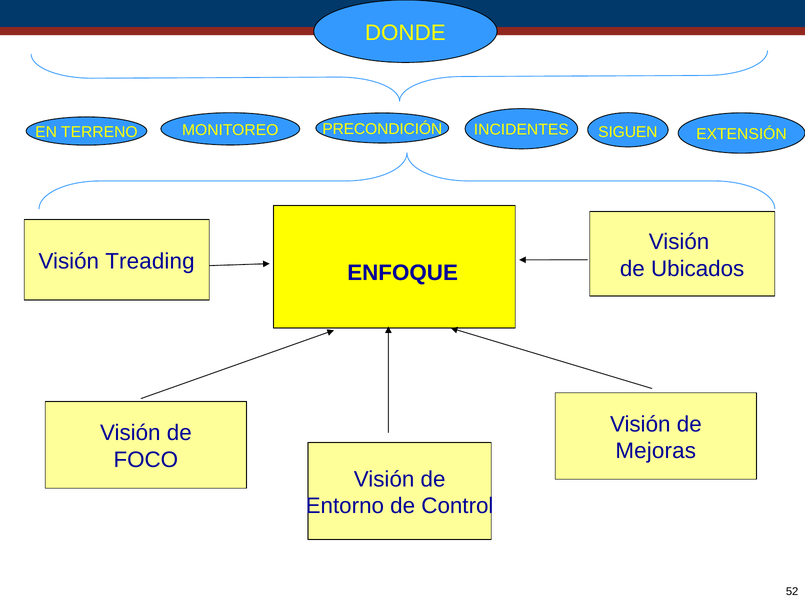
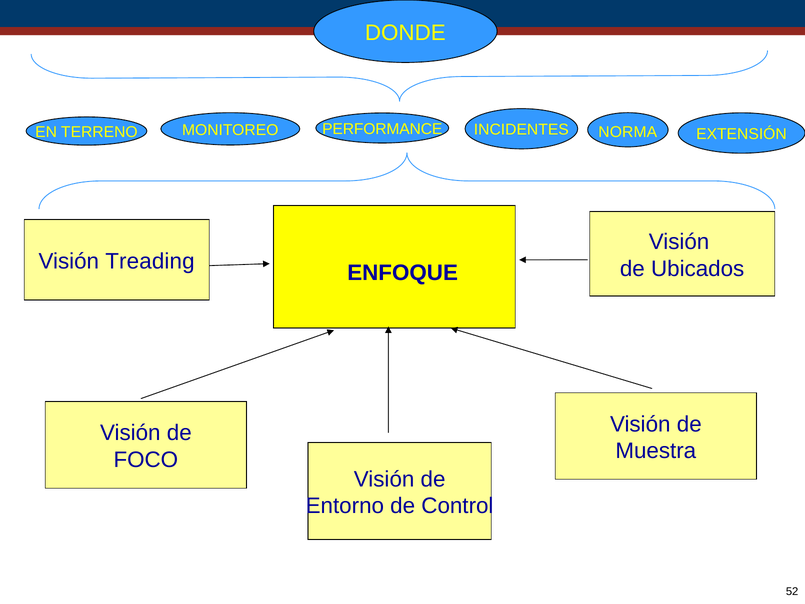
PRECONDICIÓN: PRECONDICIÓN -> PERFORMANCE
SIGUEN: SIGUEN -> NORMA
Mejoras: Mejoras -> Muestra
